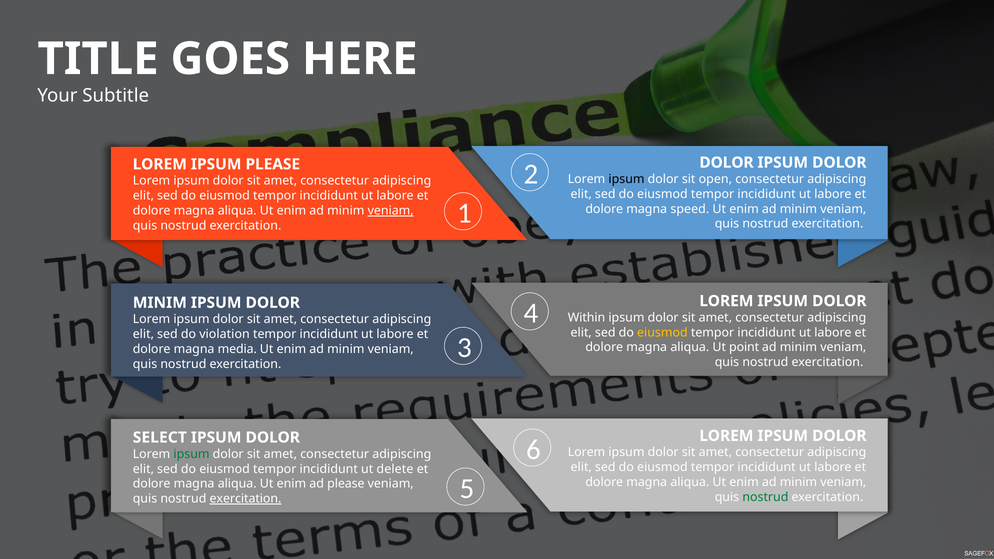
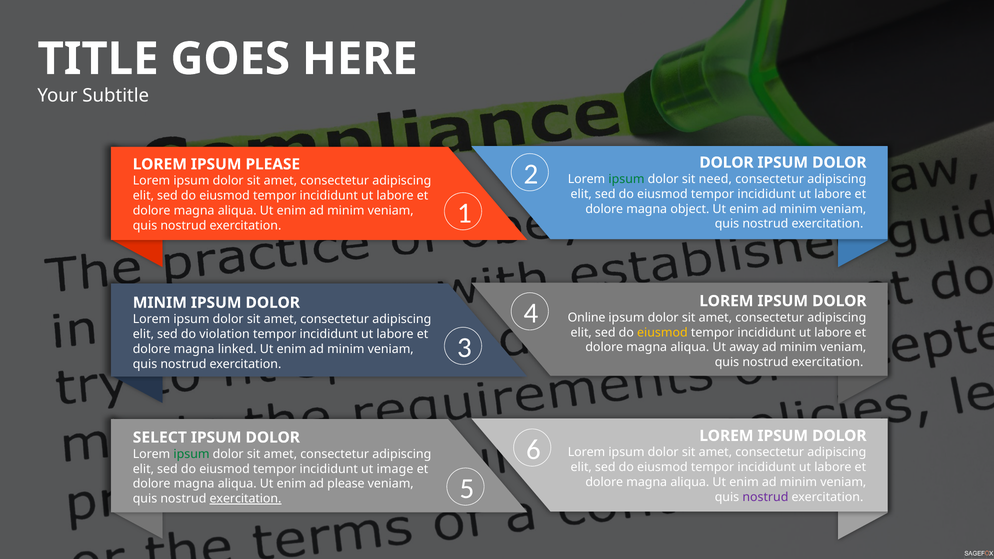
ipsum at (627, 179) colour: black -> green
open: open -> need
speed: speed -> object
veniam at (391, 211) underline: present -> none
Within: Within -> Online
point: point -> away
media: media -> linked
delete: delete -> image
nostrud at (765, 497) colour: green -> purple
